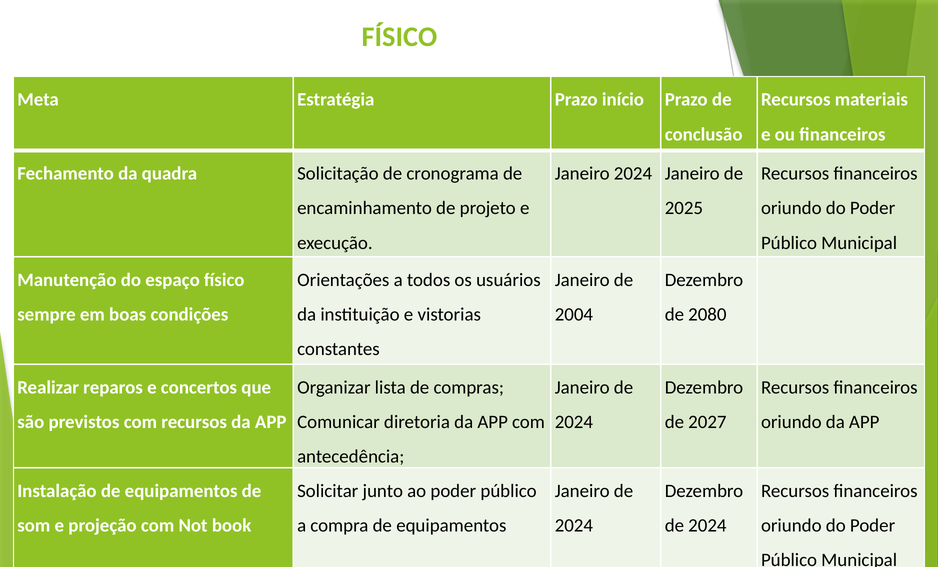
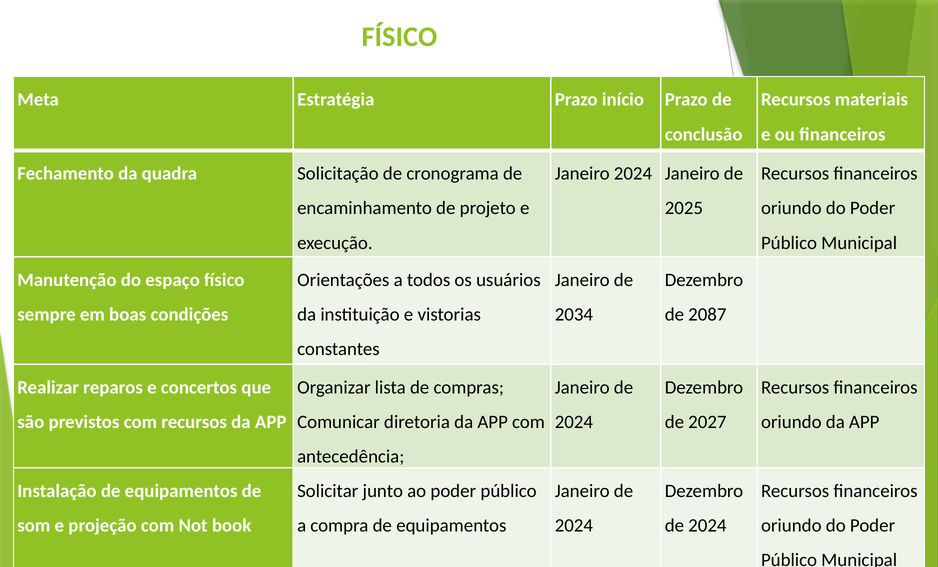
2004: 2004 -> 2034
2080: 2080 -> 2087
